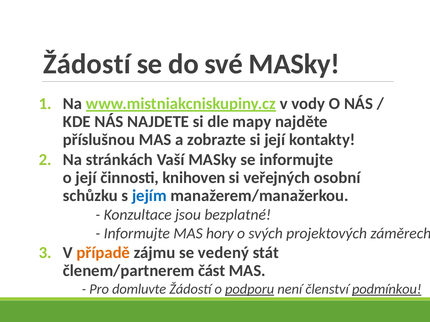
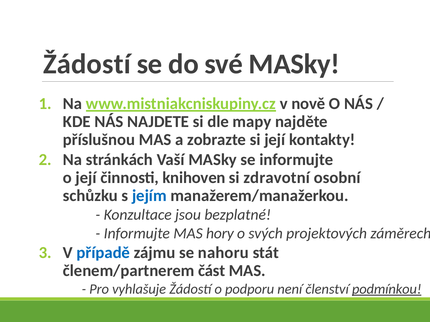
vody: vody -> nově
veřejných: veřejných -> zdravotní
případě colour: orange -> blue
vedený: vedený -> nahoru
domluvte: domluvte -> vyhlašuje
podporu underline: present -> none
